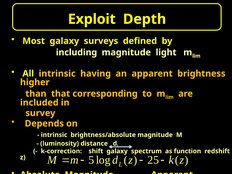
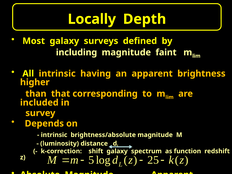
Exploit: Exploit -> Locally
light: light -> faint
